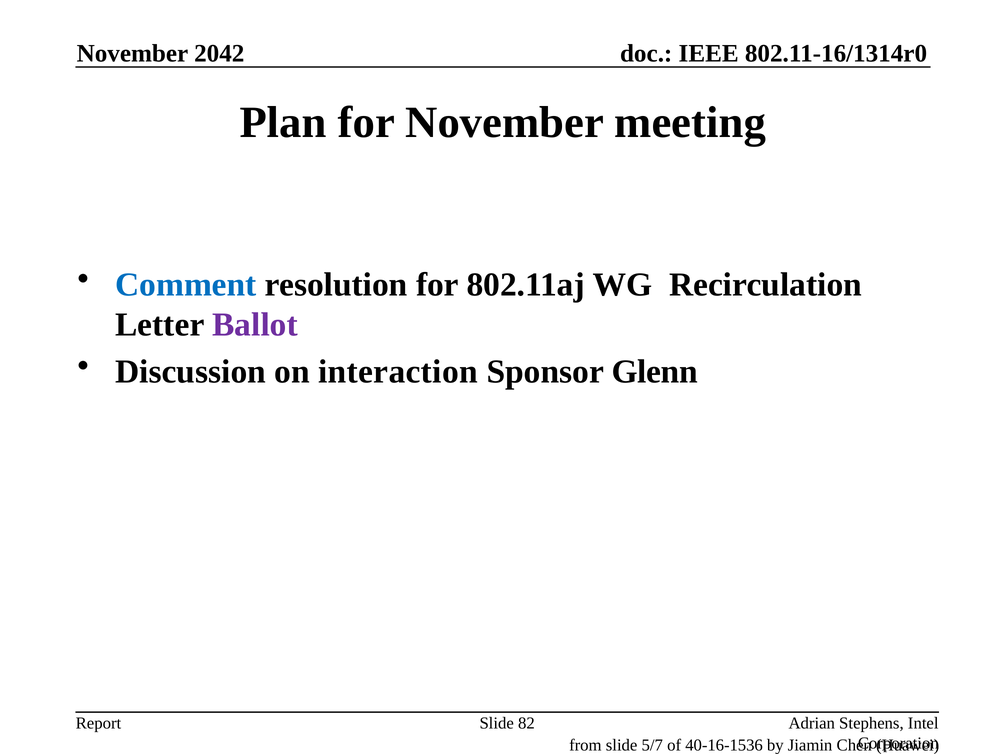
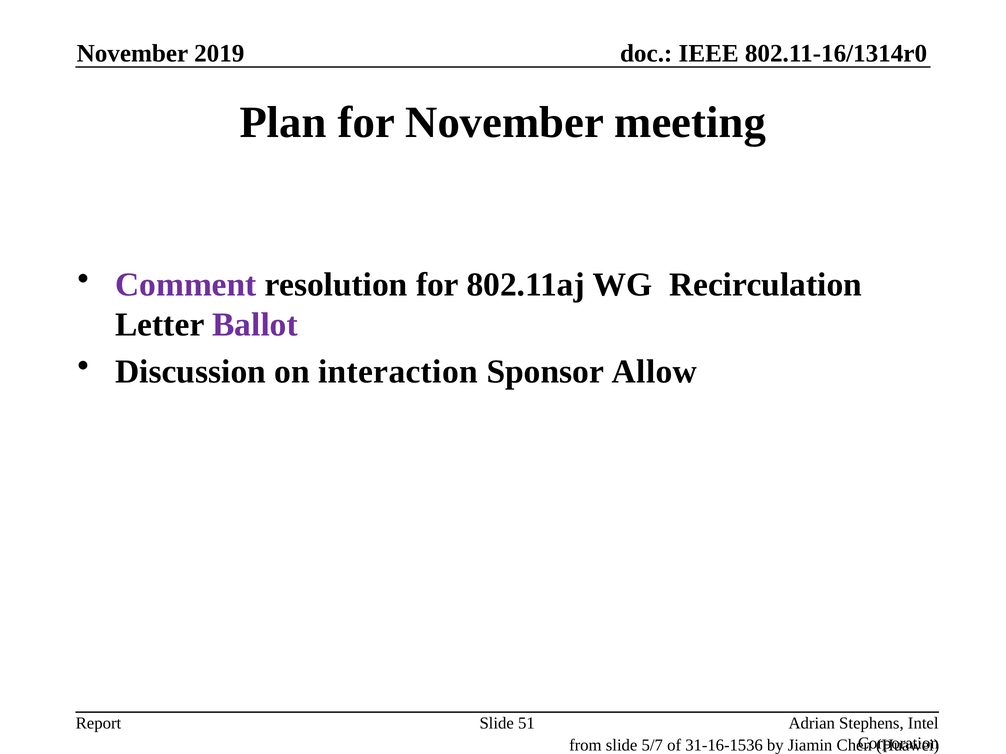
2042: 2042 -> 2019
Comment colour: blue -> purple
Glenn: Glenn -> Allow
82: 82 -> 51
40-16-1536: 40-16-1536 -> 31-16-1536
